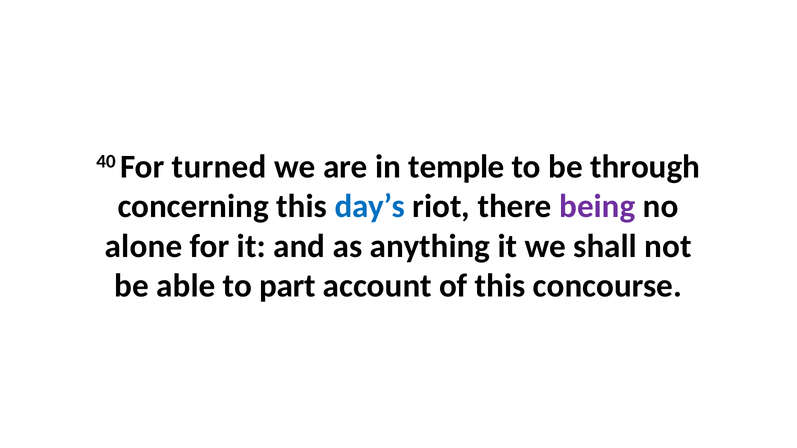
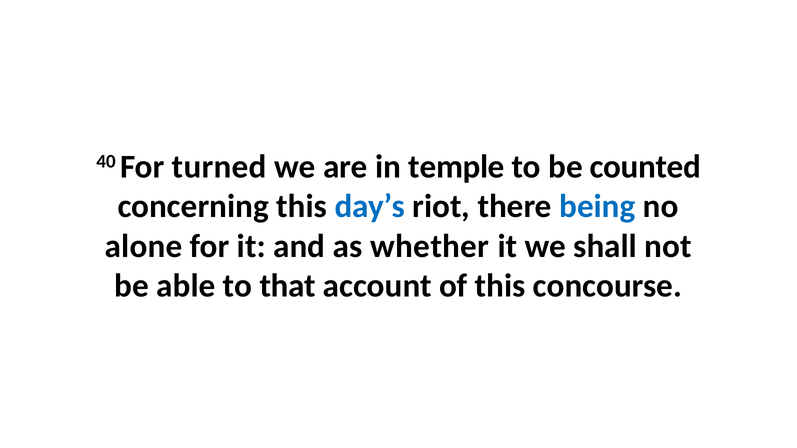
through: through -> counted
being colour: purple -> blue
anything: anything -> whether
part: part -> that
